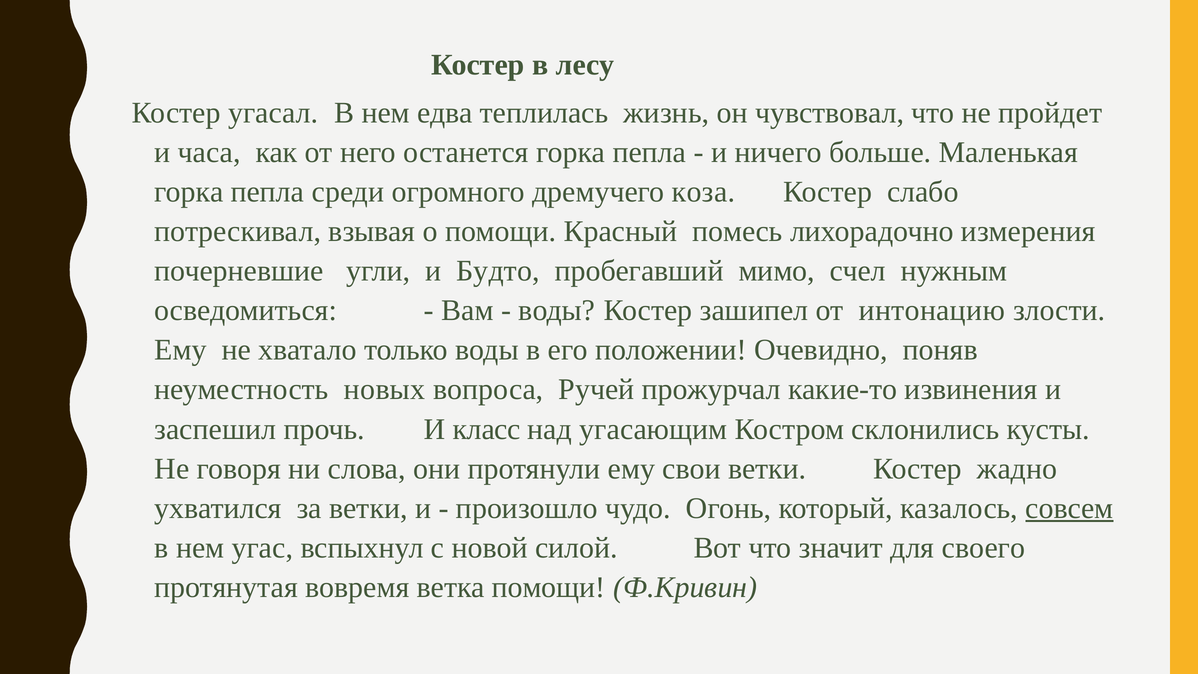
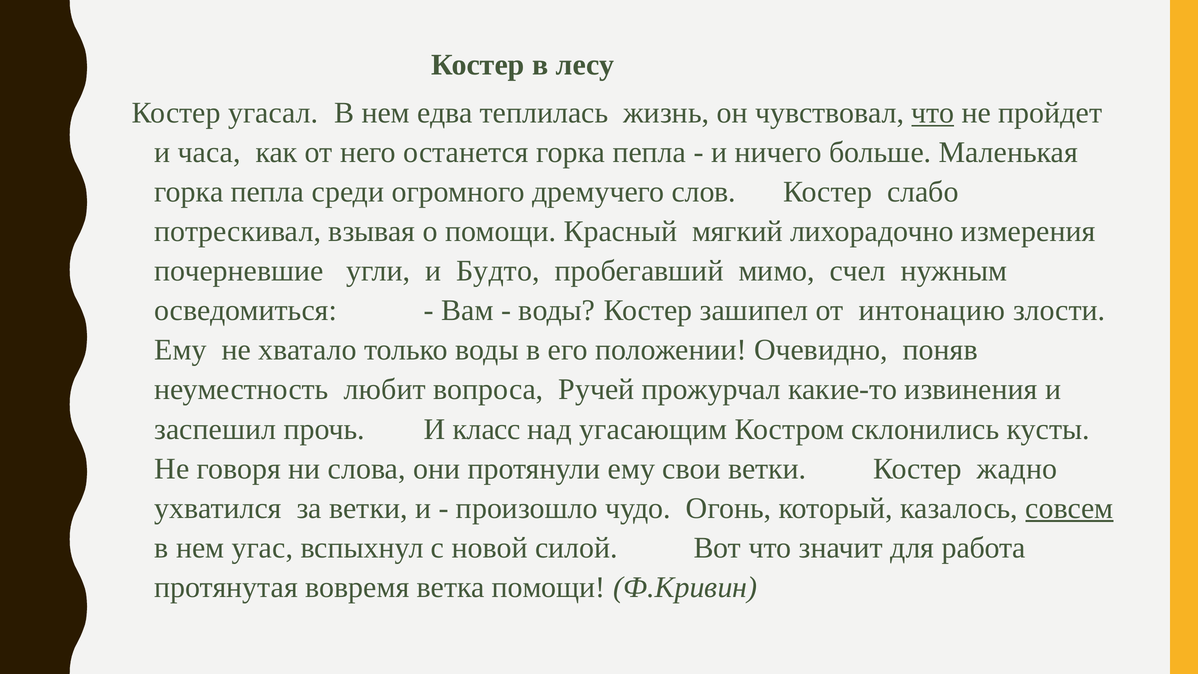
что at (933, 113) underline: none -> present
коза: коза -> слов
помесь: помесь -> мягкий
новых: новых -> любит
своего: своего -> работа
